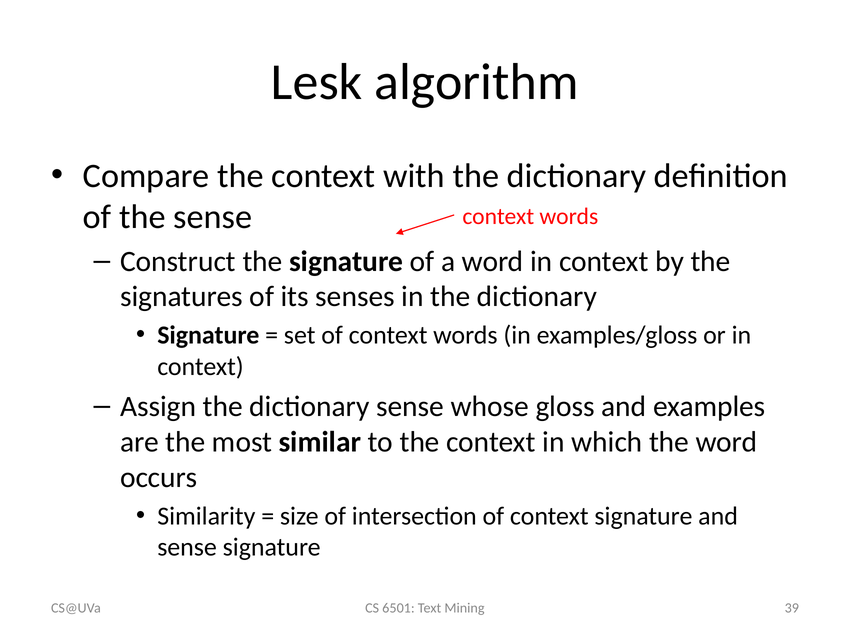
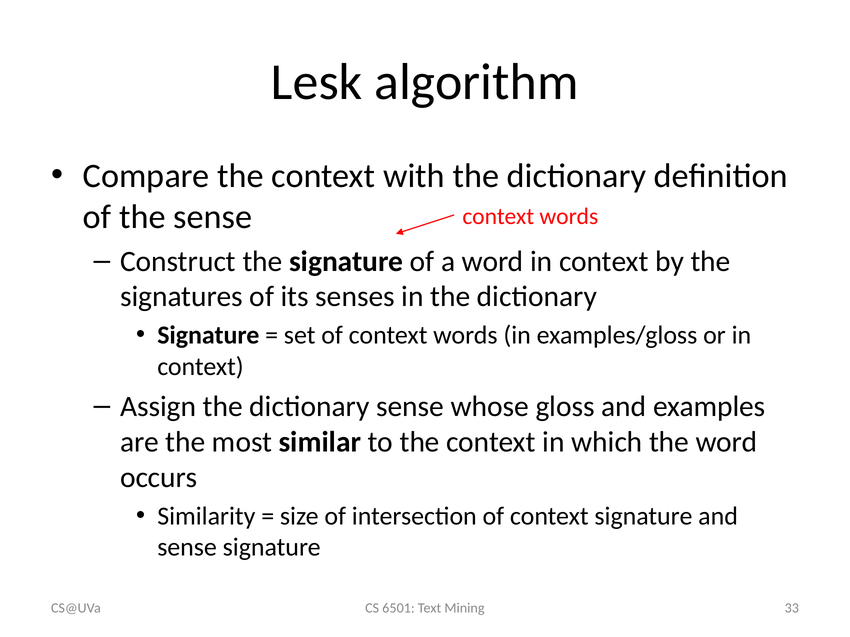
39: 39 -> 33
